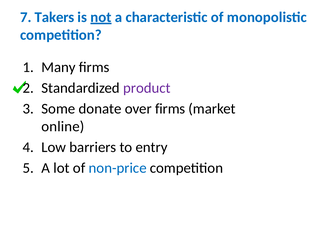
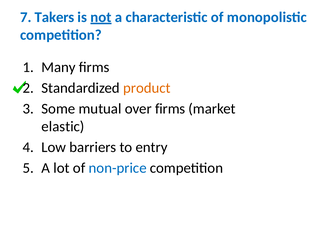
product colour: purple -> orange
donate: donate -> mutual
online: online -> elastic
